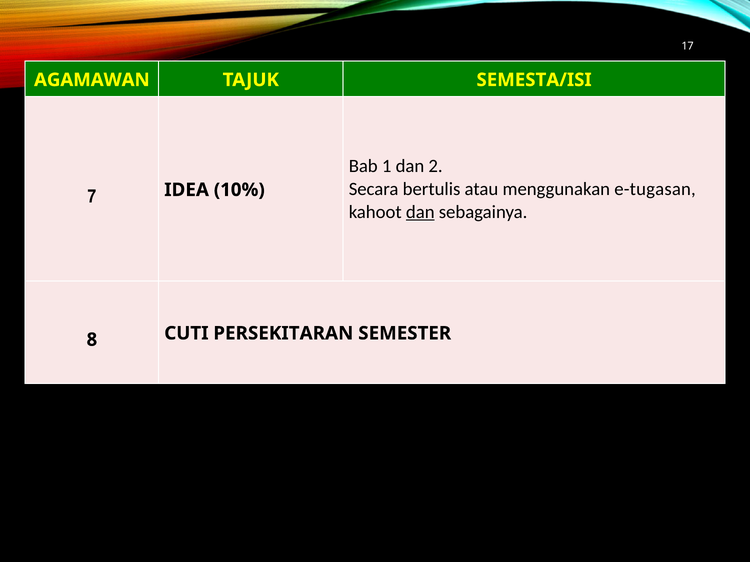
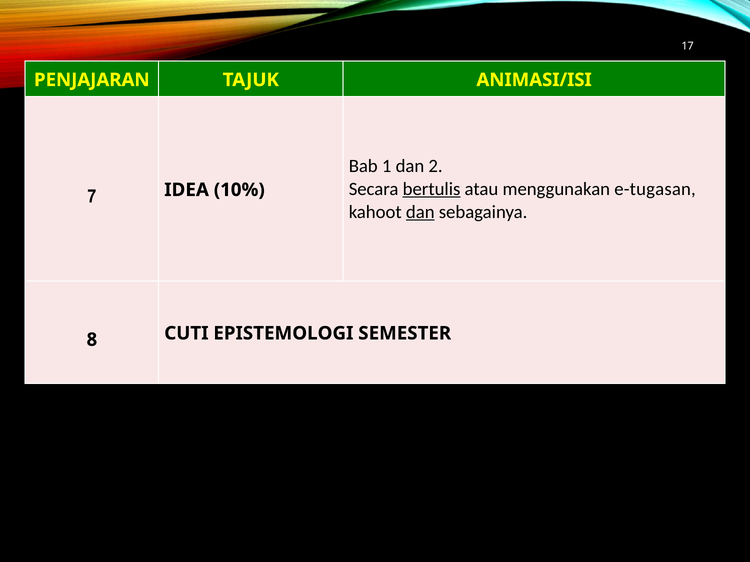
AGAMAWAN: AGAMAWAN -> PENJAJARAN
SEMESTA/ISI: SEMESTA/ISI -> ANIMASI/ISI
bertulis underline: none -> present
PERSEKITARAN: PERSEKITARAN -> EPISTEMOLOGI
